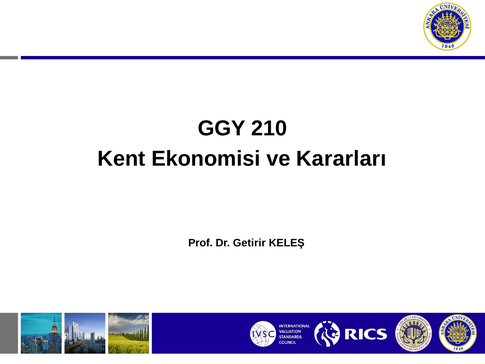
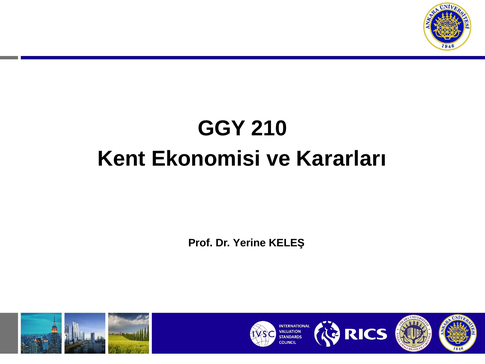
Getirir: Getirir -> Yerine
